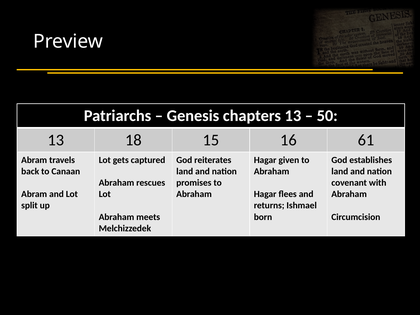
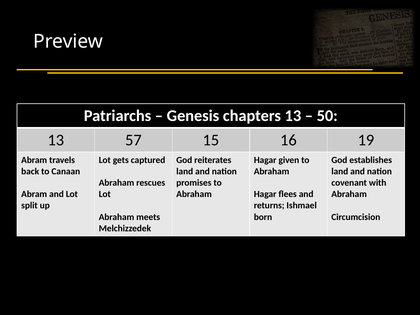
18: 18 -> 57
61: 61 -> 19
